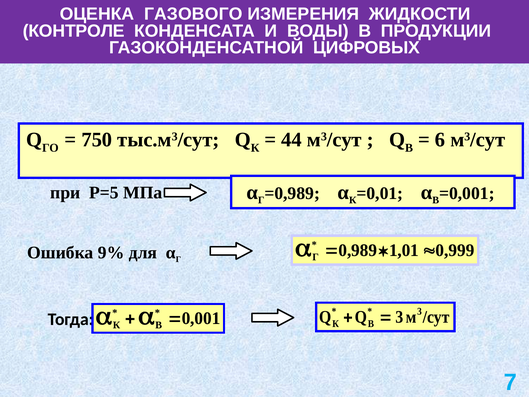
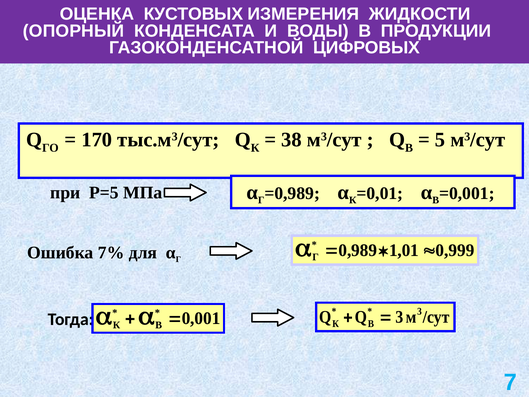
ГАЗОВОГО: ГАЗОВОГО -> КУСТОВЫХ
КОНТРОЛЕ: КОНТРОЛЕ -> ОПОРНЫЙ
750: 750 -> 170
44: 44 -> 38
6: 6 -> 5
9%: 9% -> 7%
